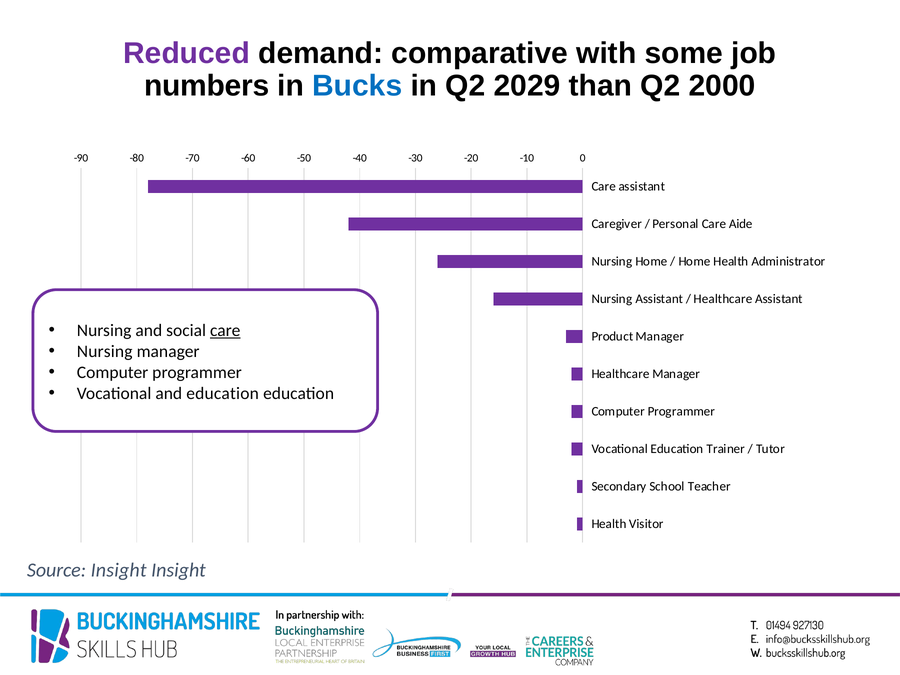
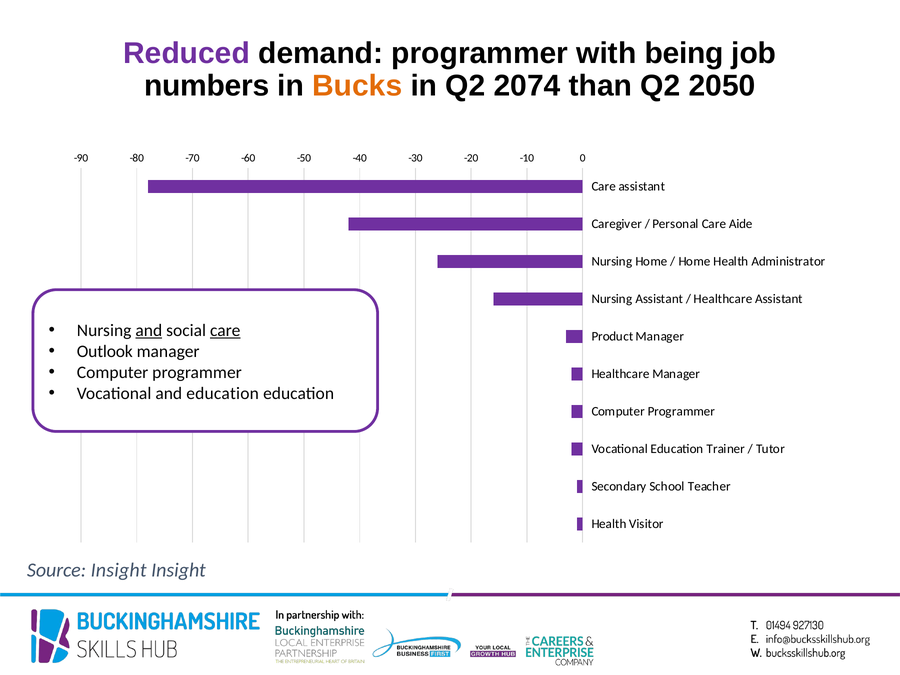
demand comparative: comparative -> programmer
some: some -> being
Bucks colour: blue -> orange
2029: 2029 -> 2074
2000: 2000 -> 2050
and at (149, 330) underline: none -> present
Nursing at (105, 351): Nursing -> Outlook
